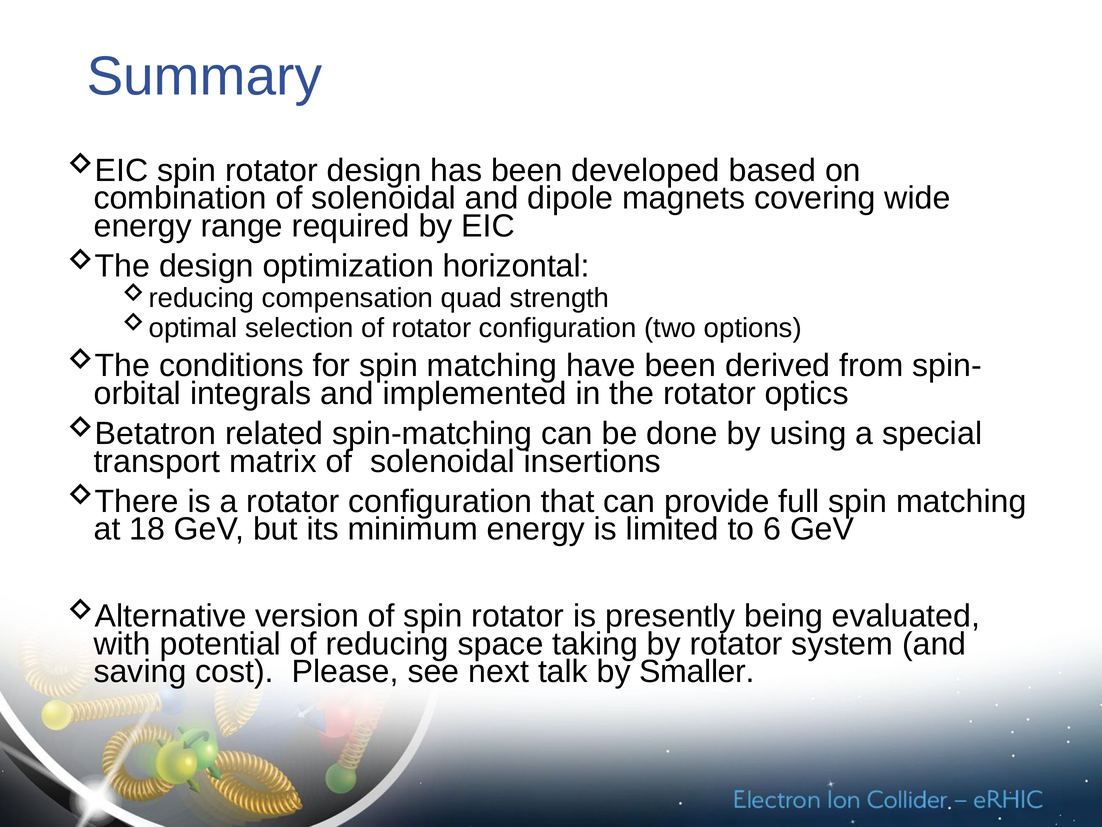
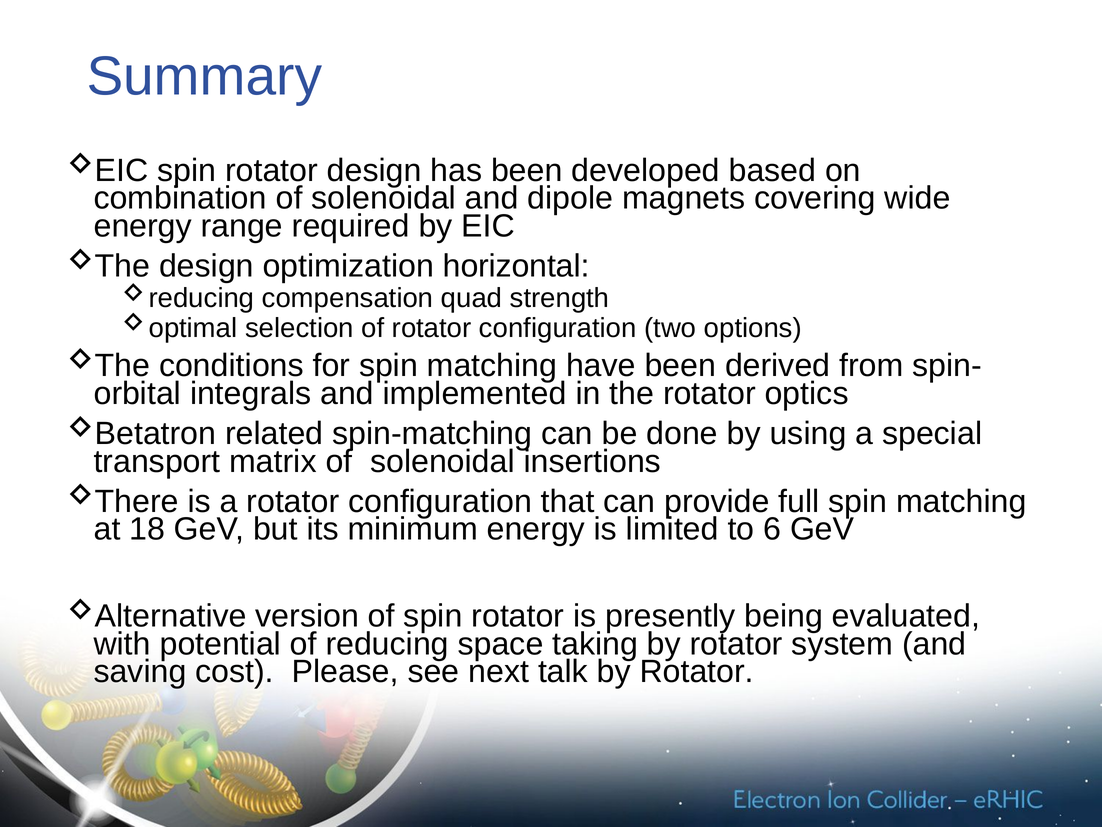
talk by Smaller: Smaller -> Rotator
